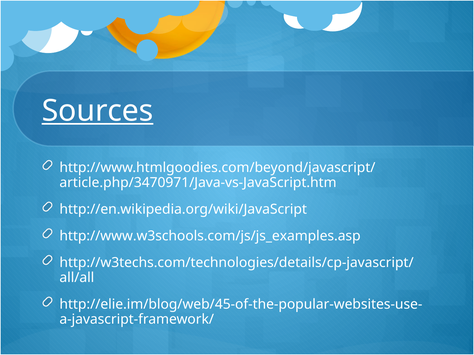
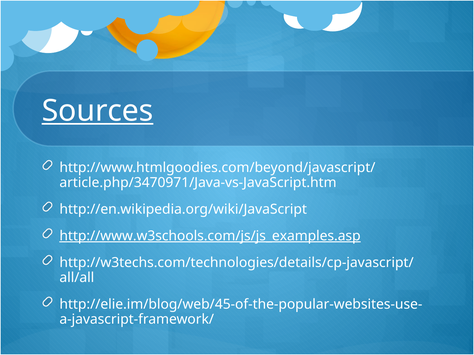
http://www.w3schools.com/js/js_examples.asp underline: none -> present
